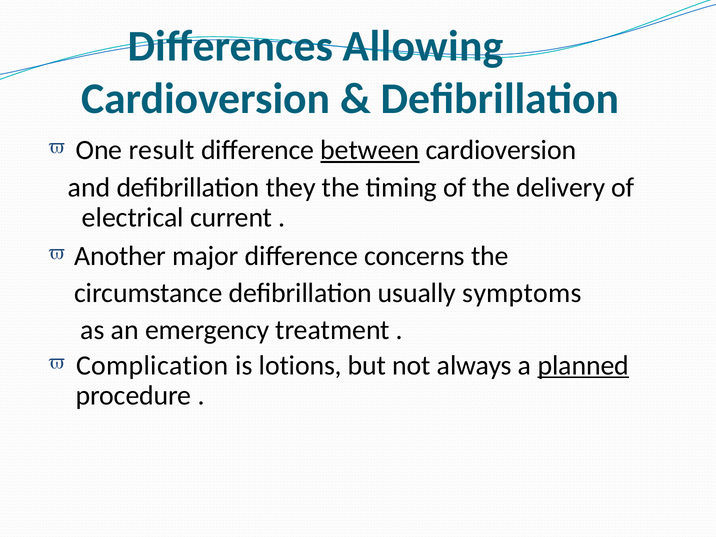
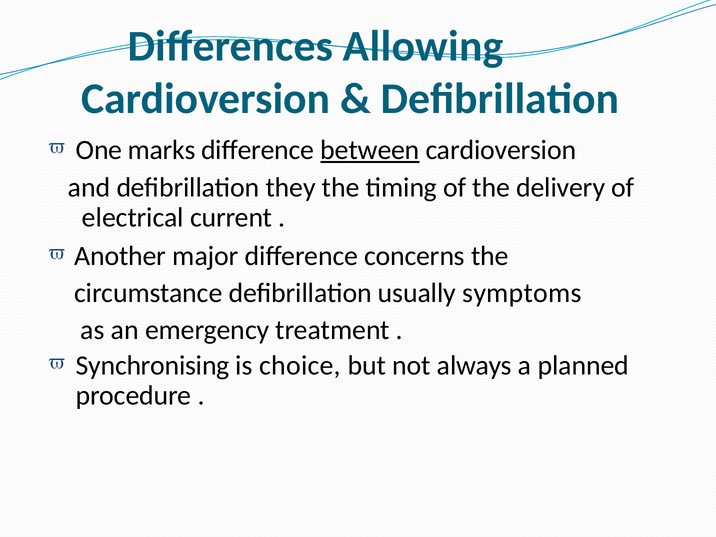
result: result -> marks
Complication: Complication -> Synchronising
lotions: lotions -> choice
planned underline: present -> none
